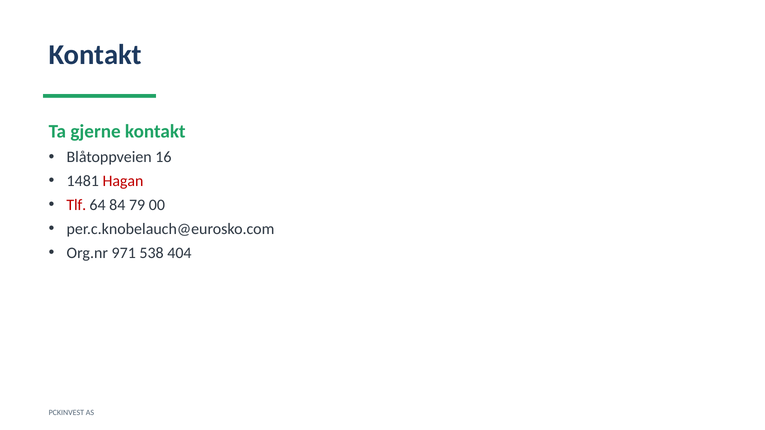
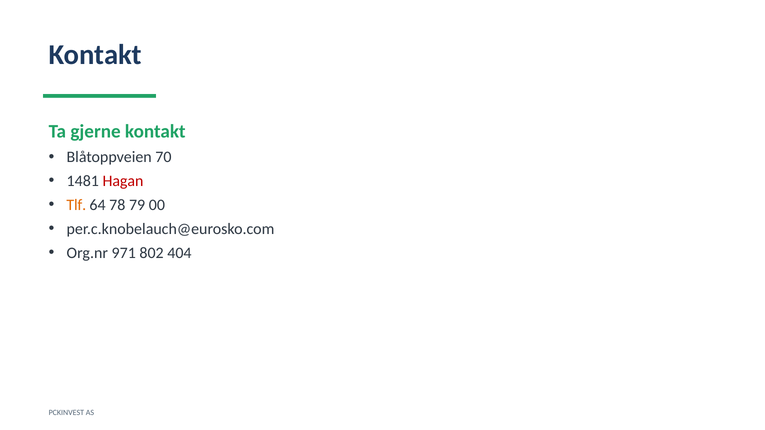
16: 16 -> 70
Tlf colour: red -> orange
84: 84 -> 78
538: 538 -> 802
